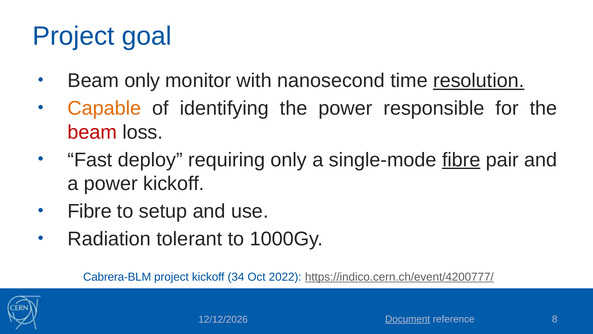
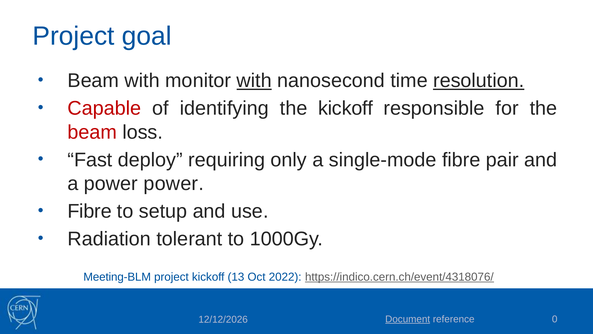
Beam only: only -> with
with at (254, 81) underline: none -> present
Capable colour: orange -> red
the power: power -> kickoff
fibre at (461, 160) underline: present -> none
power kickoff: kickoff -> power
Cabrera-BLM: Cabrera-BLM -> Meeting-BLM
34: 34 -> 13
https://indico.cern.ch/event/4200777/: https://indico.cern.ch/event/4200777/ -> https://indico.cern.ch/event/4318076/
8: 8 -> 0
